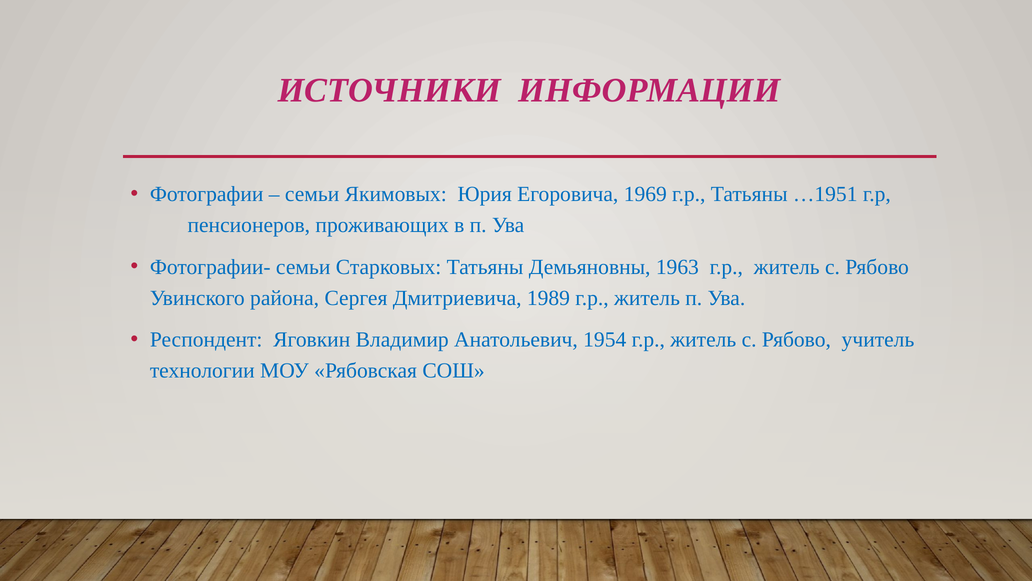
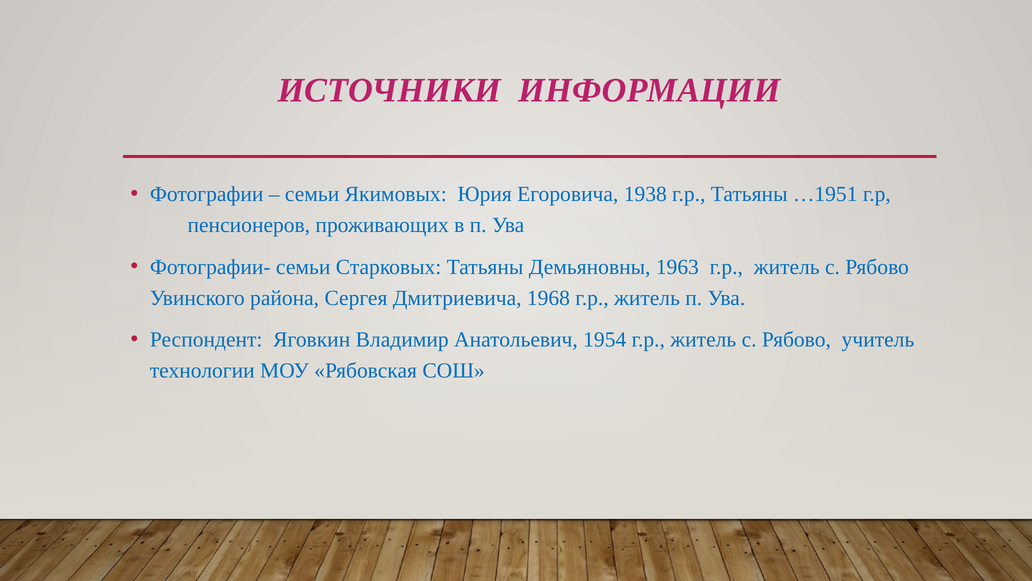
1969: 1969 -> 1938
1989: 1989 -> 1968
